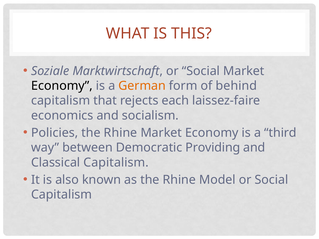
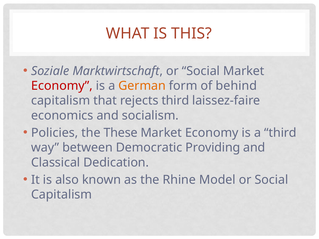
Economy at (62, 86) colour: black -> red
rejects each: each -> third
Rhine at (120, 133): Rhine -> These
Classical Capitalism: Capitalism -> Dedication
